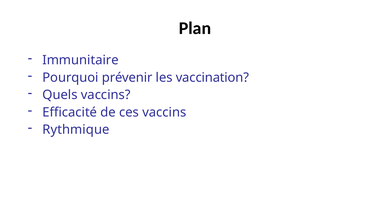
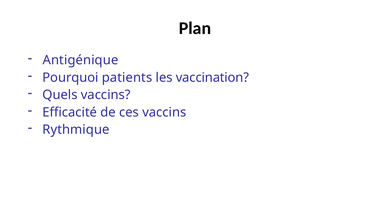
Immunitaire: Immunitaire -> Antigénique
prévenir: prévenir -> patients
